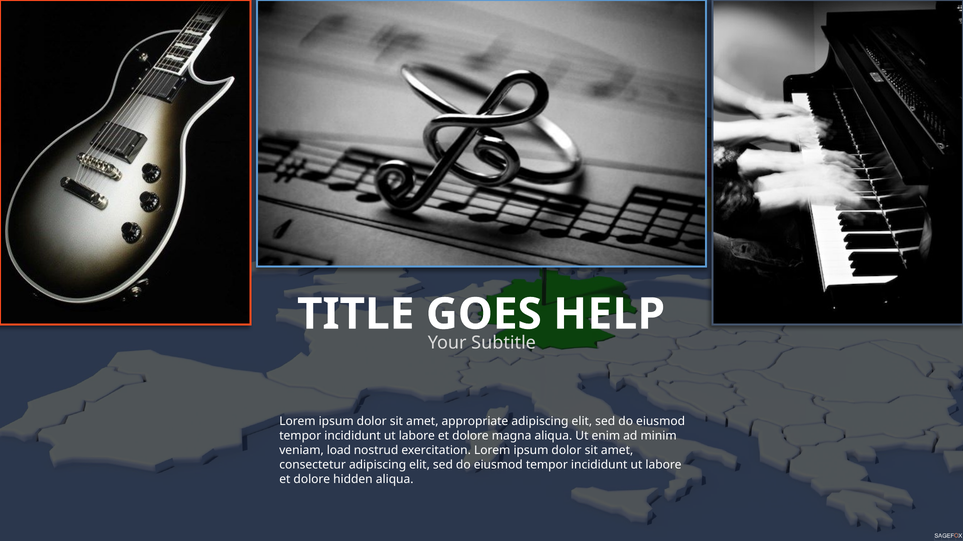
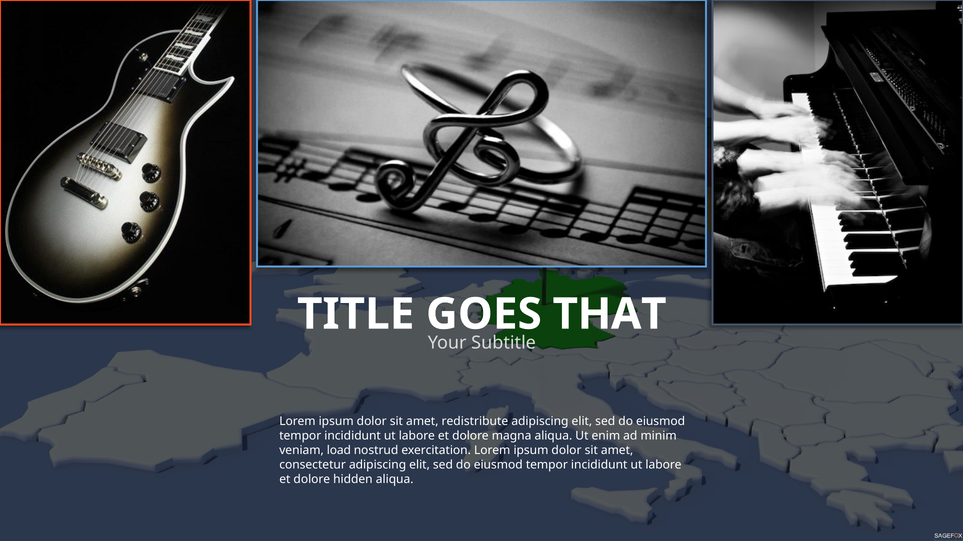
HELP: HELP -> THAT
appropriate: appropriate -> redistribute
